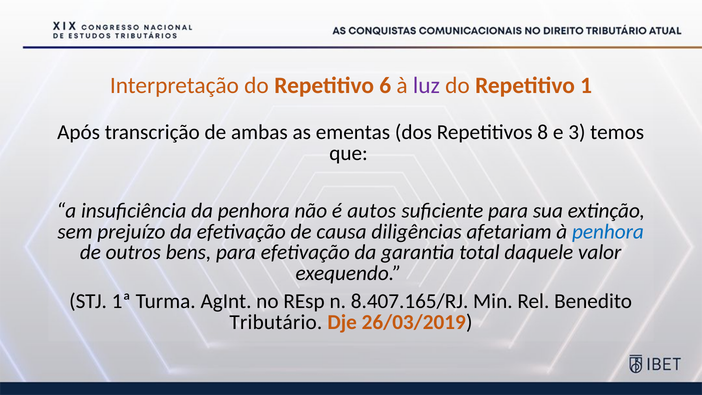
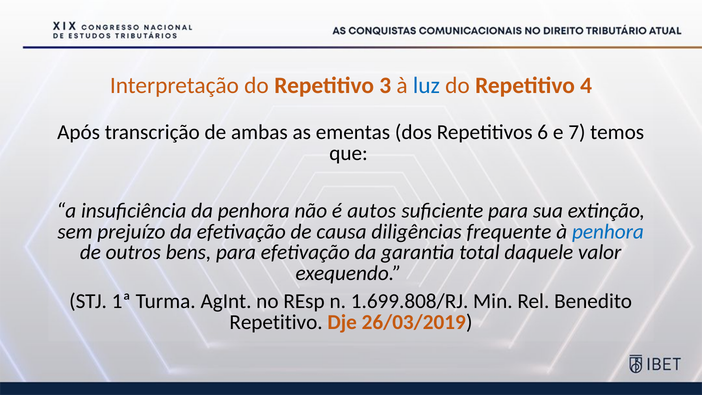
6: 6 -> 3
luz colour: purple -> blue
1: 1 -> 4
8: 8 -> 6
3: 3 -> 7
afetariam: afetariam -> frequente
8.407.165/RJ: 8.407.165/RJ -> 1.699.808/RJ
Tributário at (276, 322): Tributário -> Repetitivo
